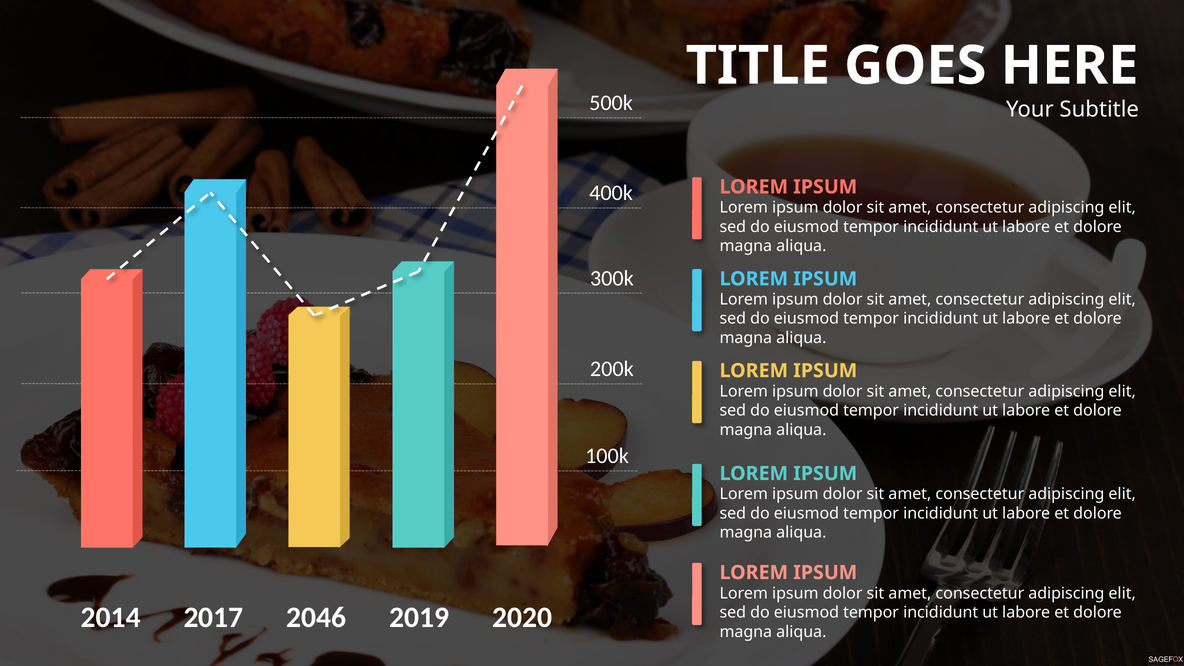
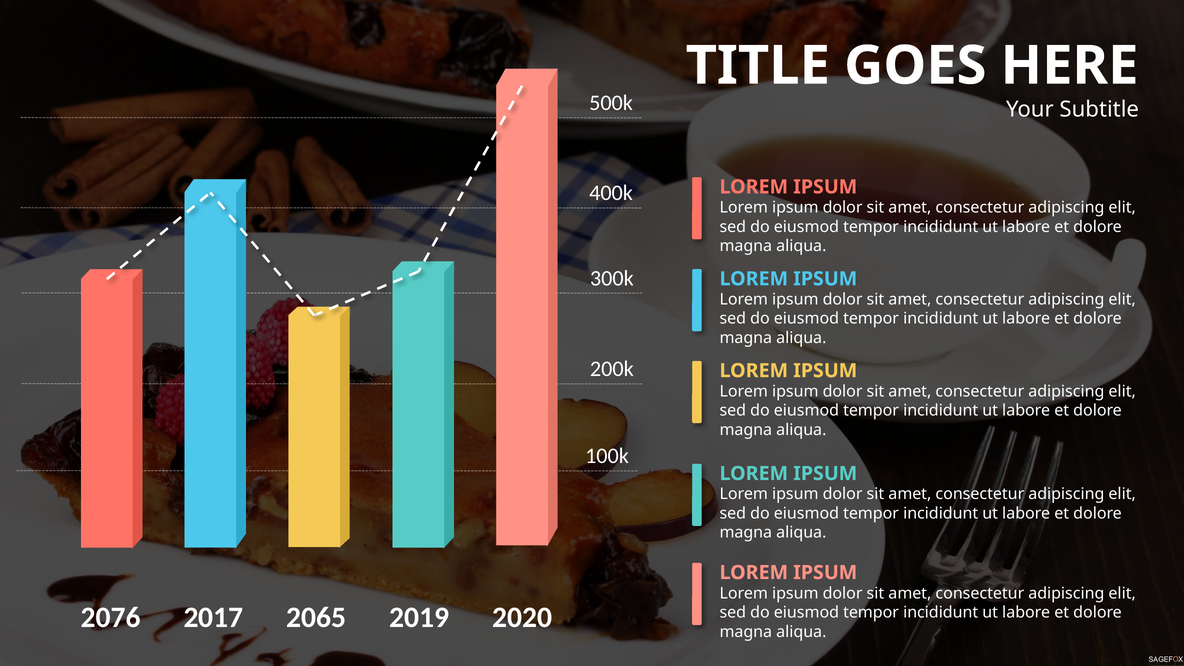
2014: 2014 -> 2076
2046: 2046 -> 2065
